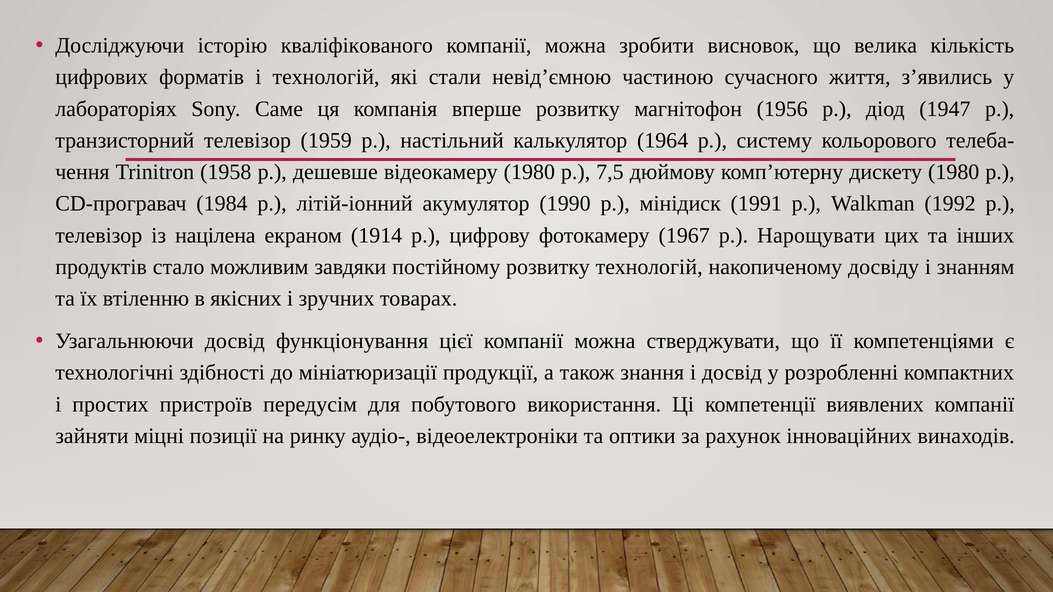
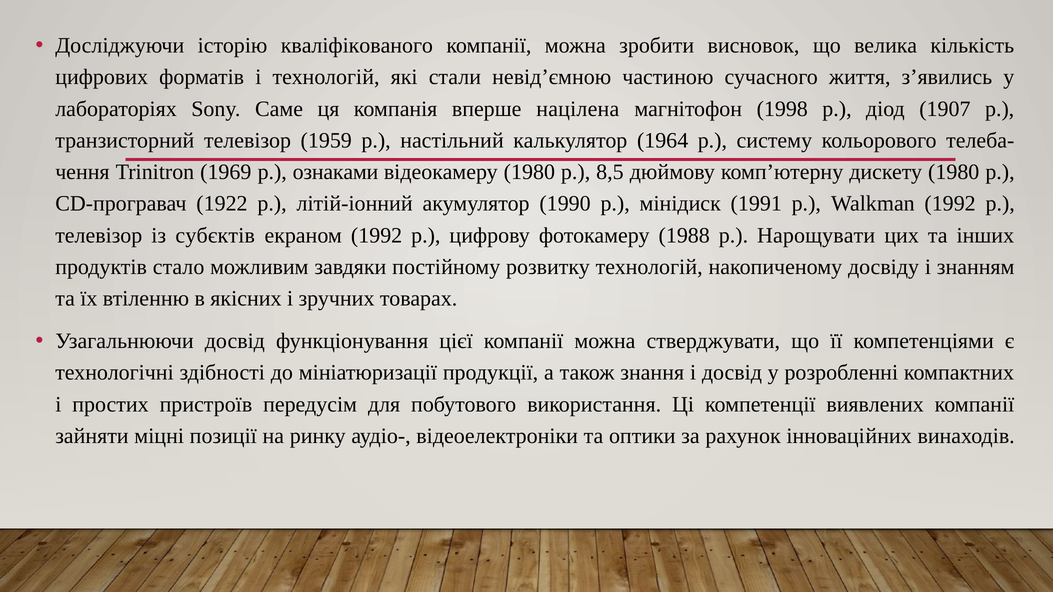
вперше розвитку: розвитку -> націлена
1956: 1956 -> 1998
1947: 1947 -> 1907
1958: 1958 -> 1969
дешевше: дешевше -> ознаками
7,5: 7,5 -> 8,5
1984: 1984 -> 1922
націлена: націлена -> субєктів
екраном 1914: 1914 -> 1992
1967: 1967 -> 1988
